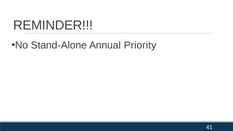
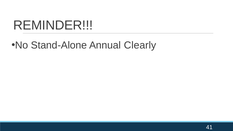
Priority: Priority -> Clearly
